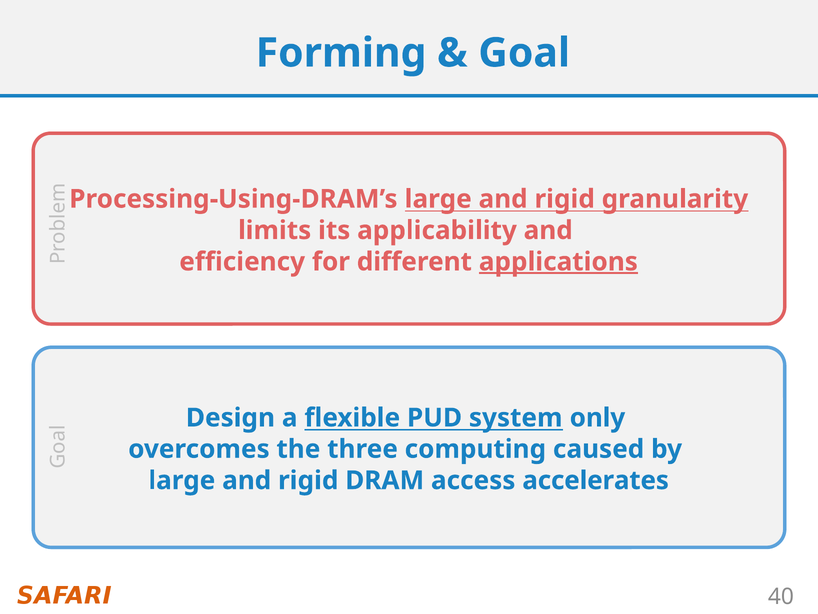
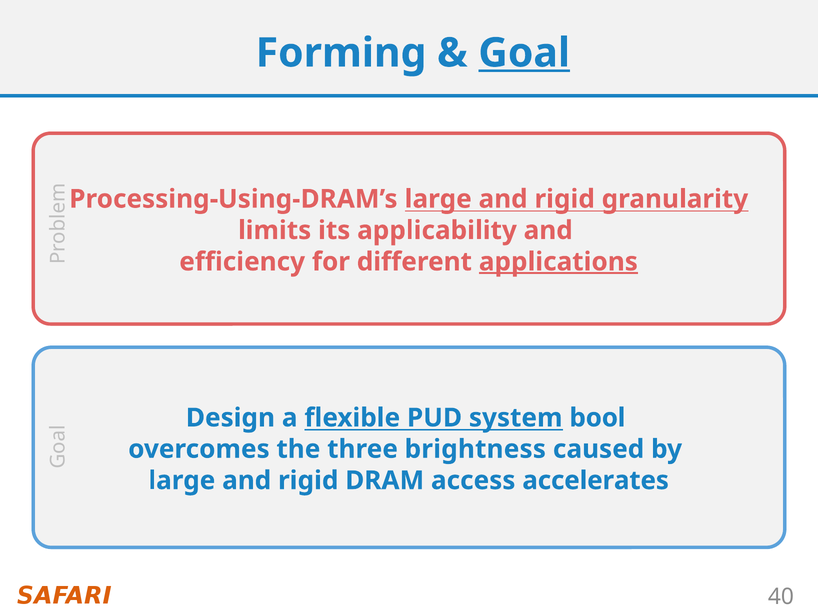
Goal underline: none -> present
only: only -> bool
computing: computing -> brightness
